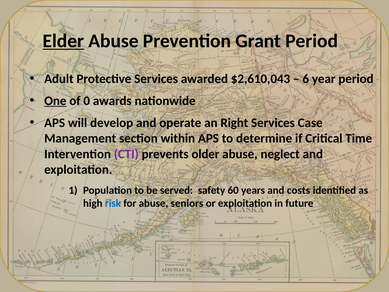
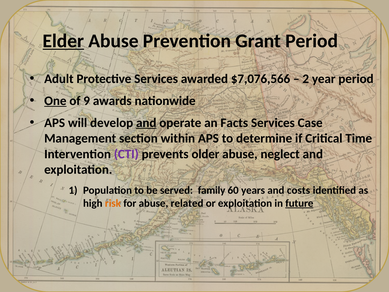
$2,610,043: $2,610,043 -> $7,076,566
6: 6 -> 2
0: 0 -> 9
and at (146, 123) underline: none -> present
Right: Right -> Facts
safety: safety -> family
risk colour: blue -> orange
seniors: seniors -> related
future underline: none -> present
